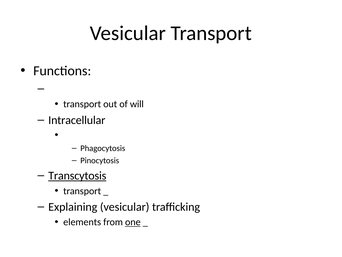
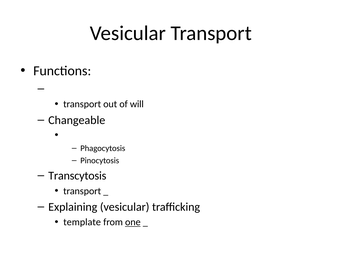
Intracellular: Intracellular -> Changeable
Transcytosis underline: present -> none
elements: elements -> template
